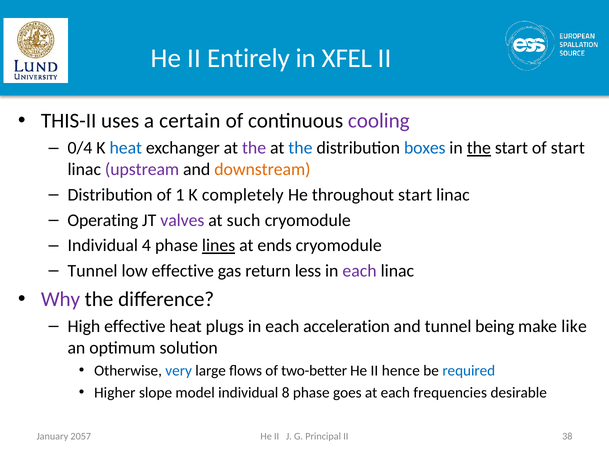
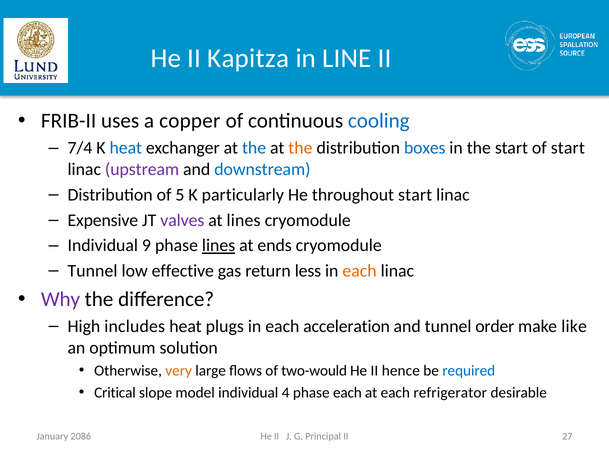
Entirely: Entirely -> Kapitza
XFEL: XFEL -> LINE
THIS-II: THIS-II -> FRIB-II
certain: certain -> copper
cooling colour: purple -> blue
0/4: 0/4 -> 7/4
the at (254, 148) colour: purple -> blue
the at (300, 148) colour: blue -> orange
the at (479, 148) underline: present -> none
downstream colour: orange -> blue
1: 1 -> 5
completely: completely -> particularly
Operating: Operating -> Expensive
at such: such -> lines
4: 4 -> 9
each at (360, 271) colour: purple -> orange
High effective: effective -> includes
being: being -> order
very colour: blue -> orange
two-better: two-better -> two-would
Higher: Higher -> Critical
8: 8 -> 4
phase goes: goes -> each
frequencies: frequencies -> refrigerator
38: 38 -> 27
2057: 2057 -> 2086
